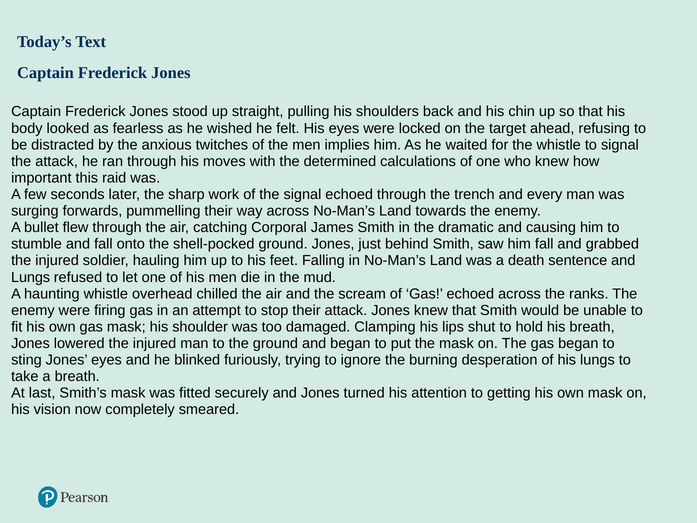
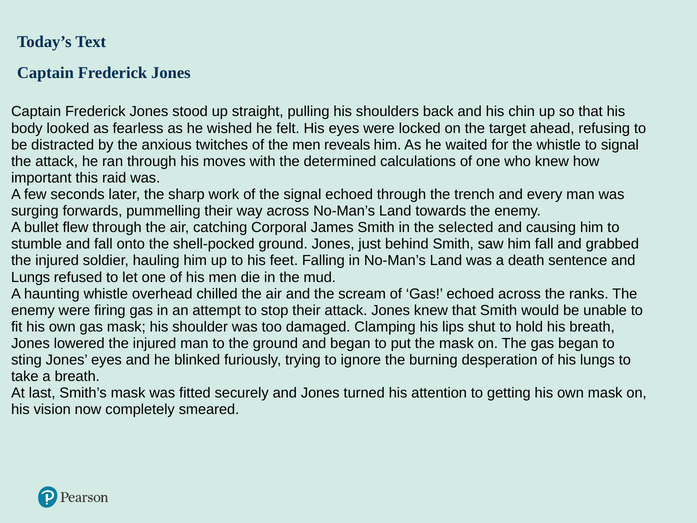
implies: implies -> reveals
dramatic: dramatic -> selected
